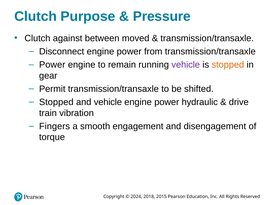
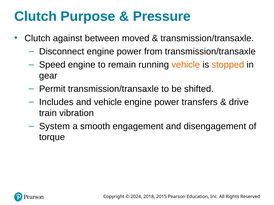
Power at (52, 65): Power -> Speed
vehicle at (186, 65) colour: purple -> orange
Stopped at (56, 102): Stopped -> Includes
hydraulic: hydraulic -> transfers
Fingers: Fingers -> System
